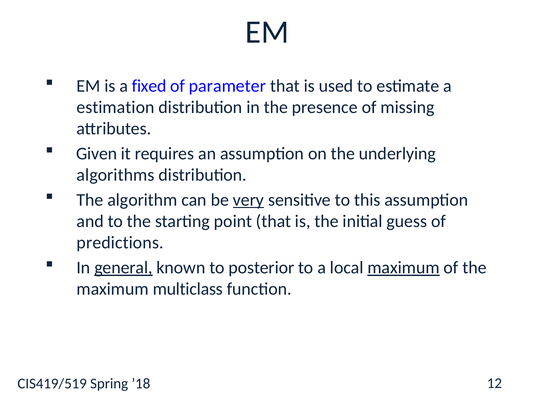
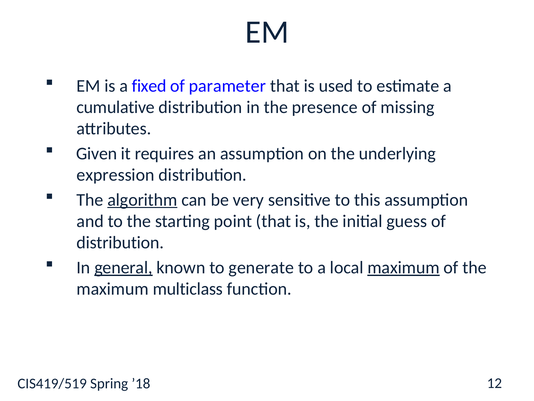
estimation: estimation -> cumulative
algorithms: algorithms -> expression
algorithm underline: none -> present
very underline: present -> none
predictions at (120, 242): predictions -> distribution
posterior: posterior -> generate
